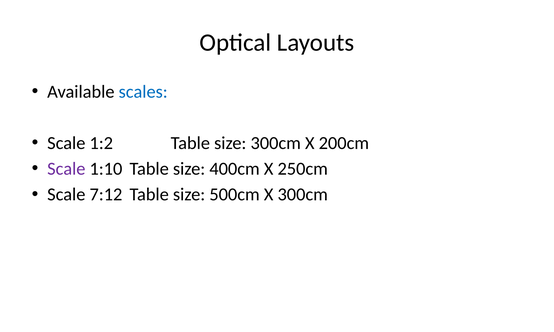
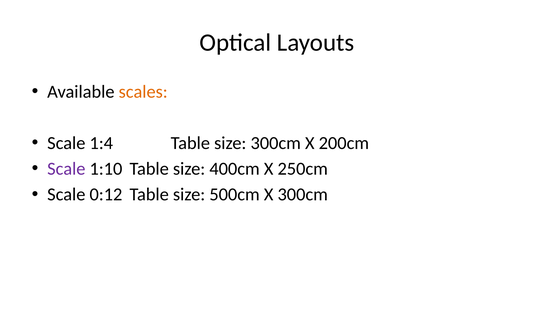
scales colour: blue -> orange
1:2: 1:2 -> 1:4
7:12: 7:12 -> 0:12
